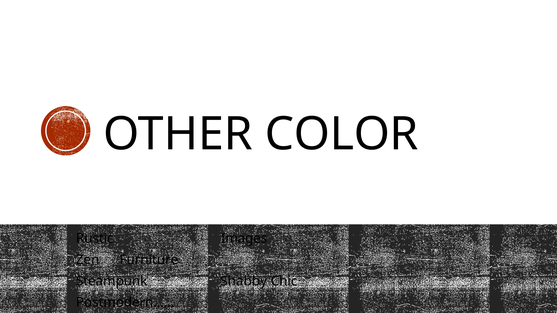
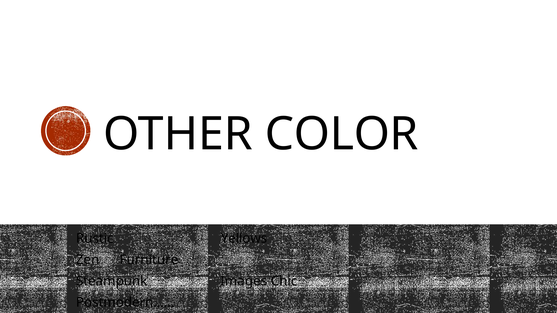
Images: Images -> Yellows
Shabby: Shabby -> Images
